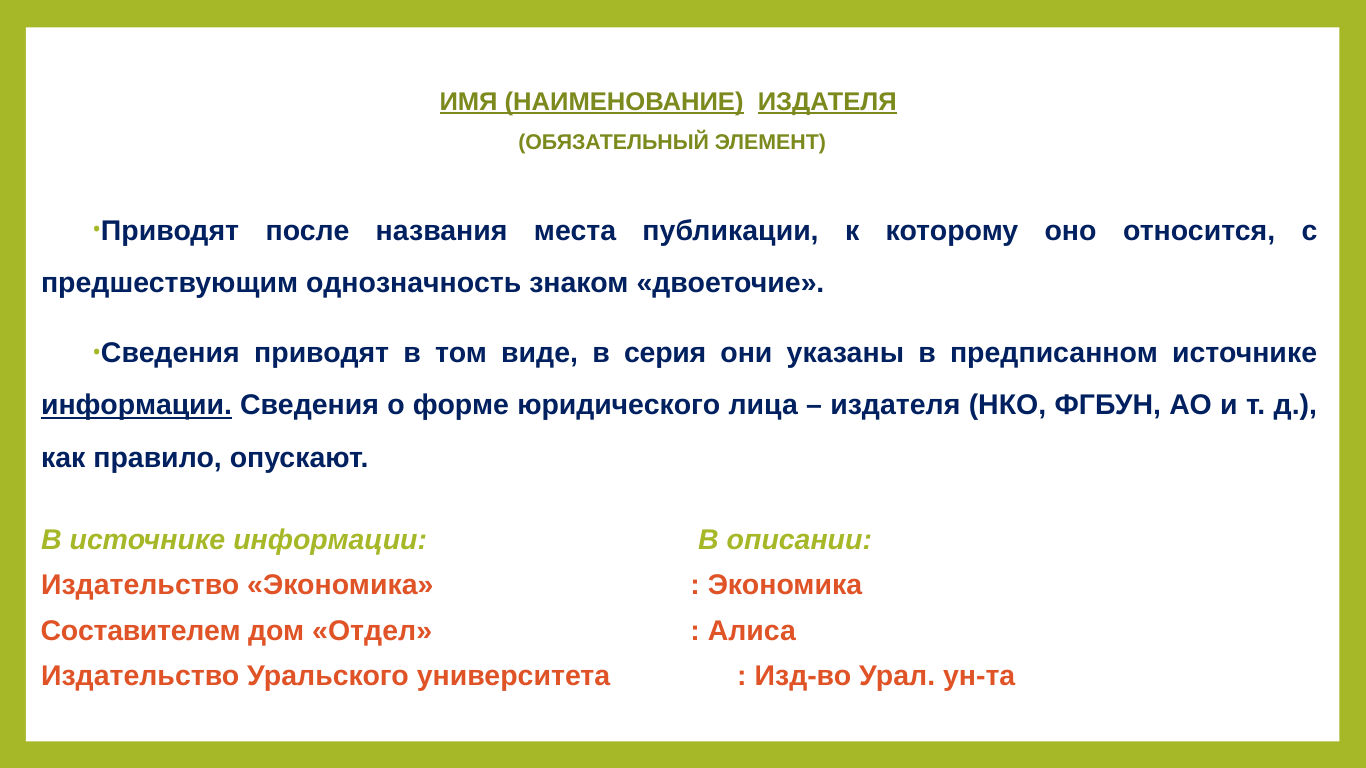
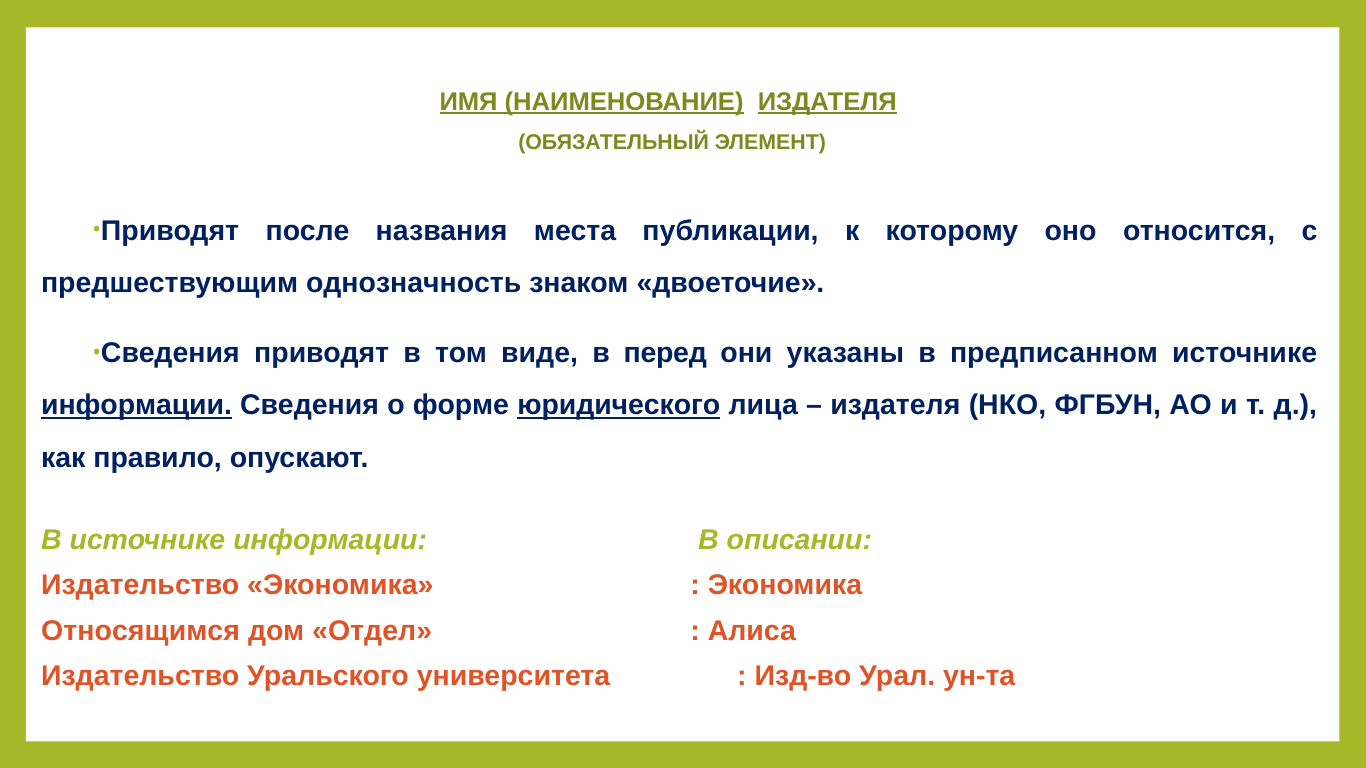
серия: серия -> перед
юридического underline: none -> present
Составителем: Составителем -> Относящимся
